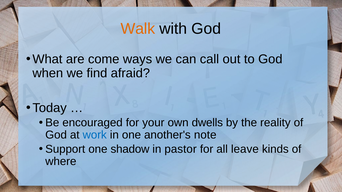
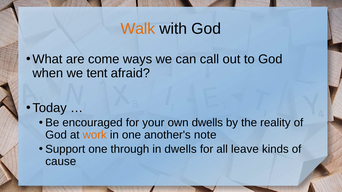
find: find -> tent
work colour: blue -> orange
shadow: shadow -> through
in pastor: pastor -> dwells
where: where -> cause
